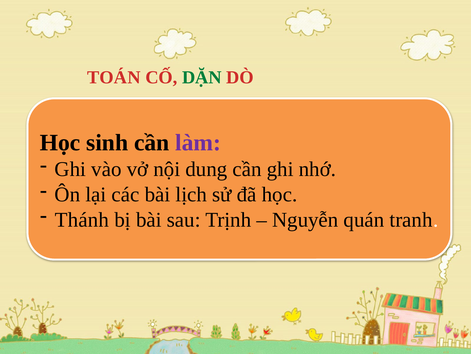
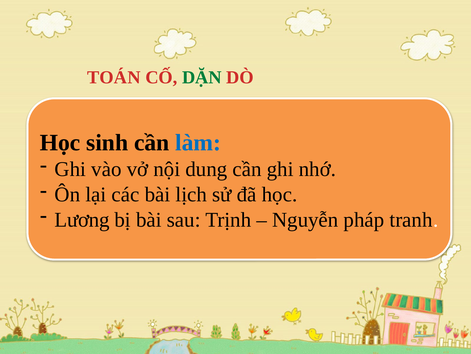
làm colour: purple -> blue
Thánh: Thánh -> Lương
quán: quán -> pháp
